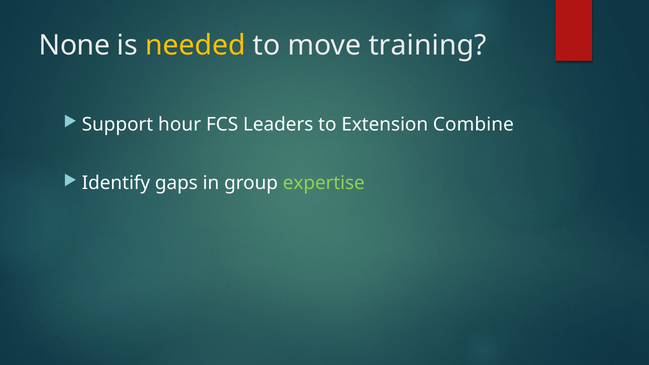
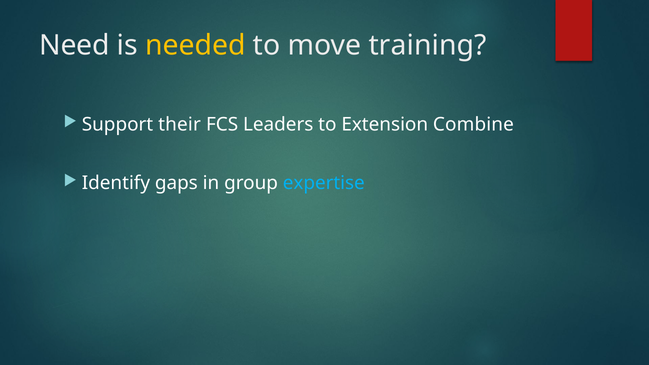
None: None -> Need
hour: hour -> their
expertise colour: light green -> light blue
